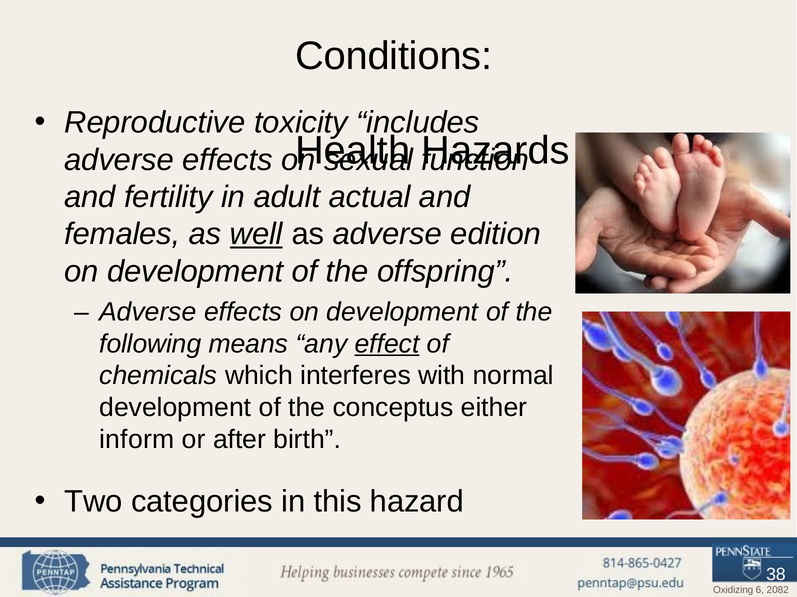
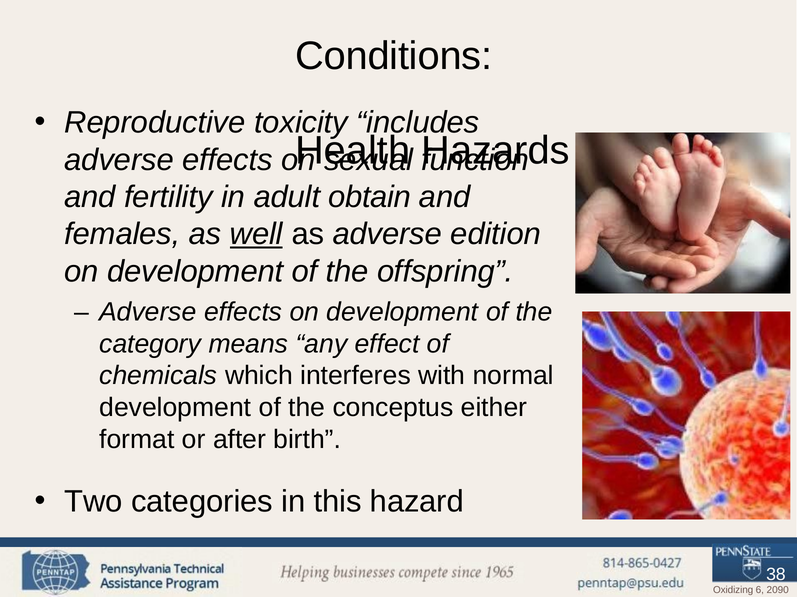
actual: actual -> obtain
following: following -> category
effect underline: present -> none
inform: inform -> format
2082: 2082 -> 2090
